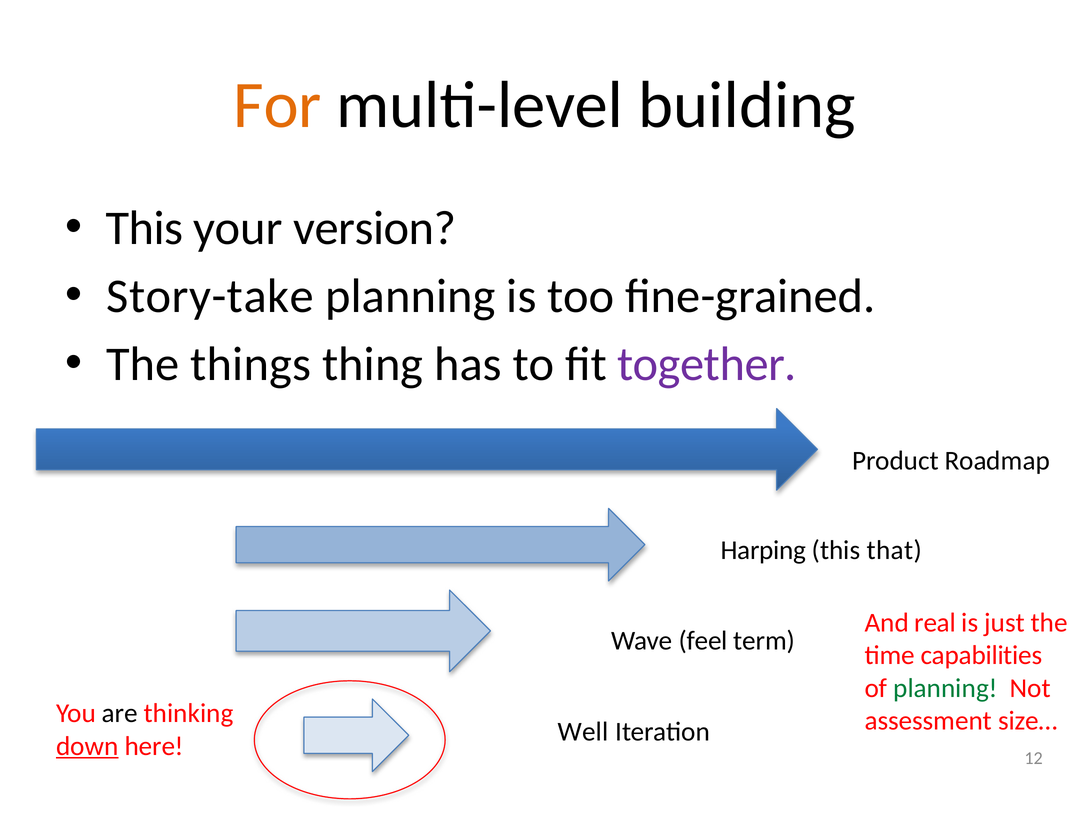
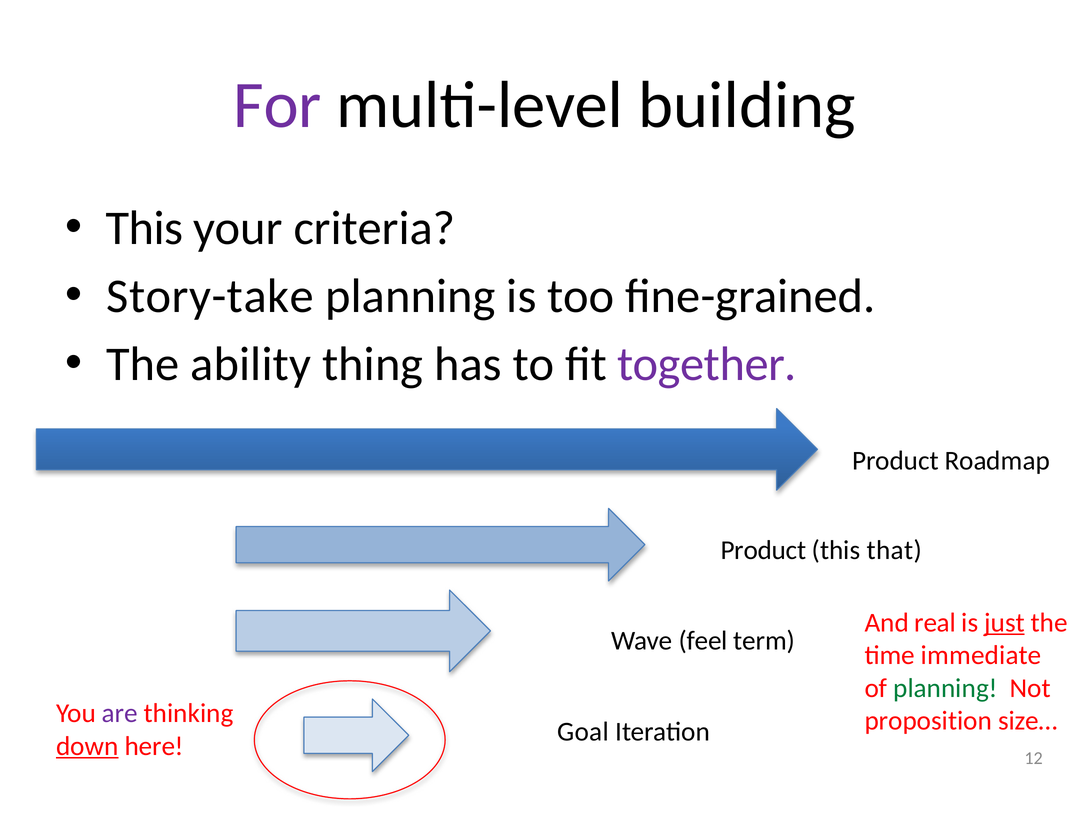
For colour: orange -> purple
version: version -> criteria
things: things -> ability
Harping at (763, 550): Harping -> Product
just underline: none -> present
capabilities: capabilities -> immediate
are colour: black -> purple
assessment: assessment -> proposition
Well: Well -> Goal
